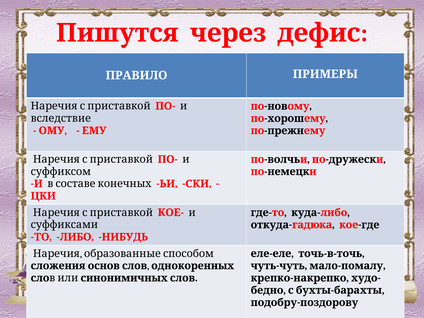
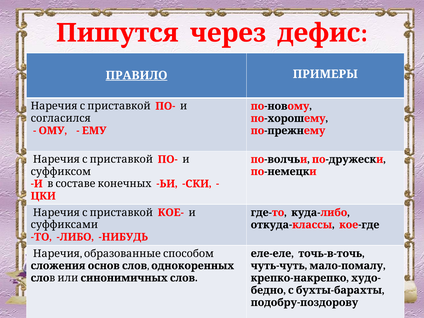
ПРАВИЛО underline: none -> present
вследствие: вследствие -> согласился
гадюка: гадюка -> классы
